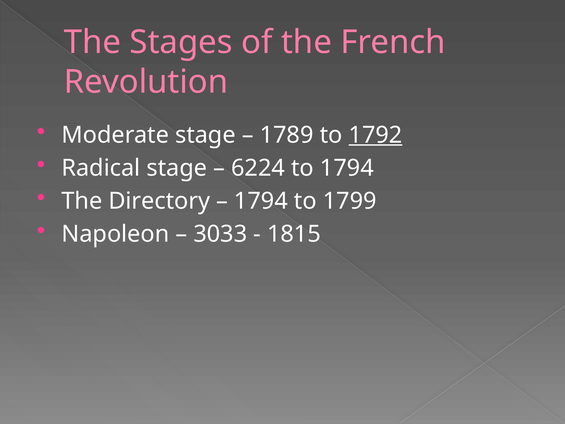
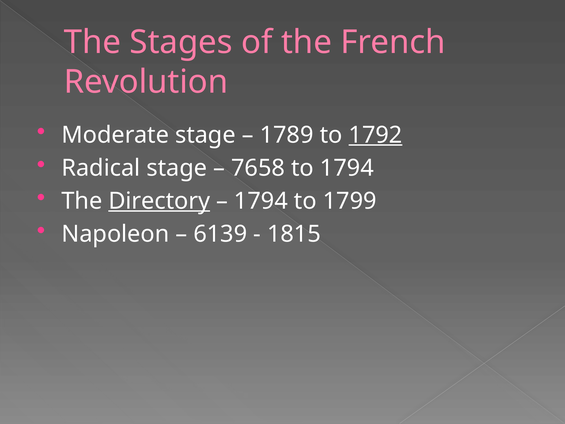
6224: 6224 -> 7658
Directory underline: none -> present
3033: 3033 -> 6139
